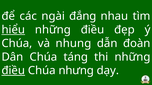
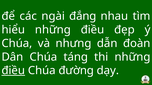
hiểu underline: present -> none
nhung: nhung -> nhưng
nhưng: nhưng -> đường
